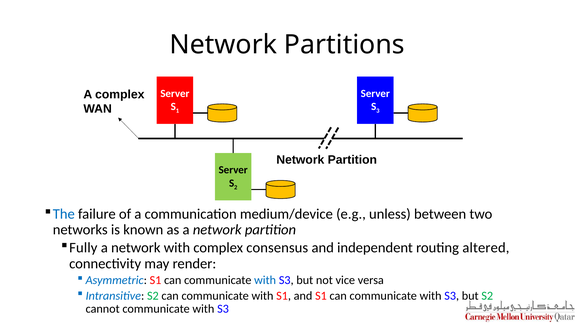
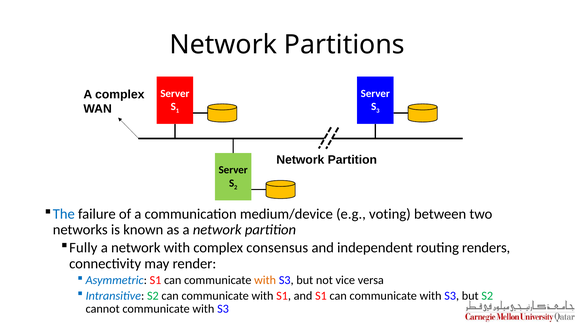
unless: unless -> voting
altered: altered -> renders
with at (265, 280) colour: blue -> orange
